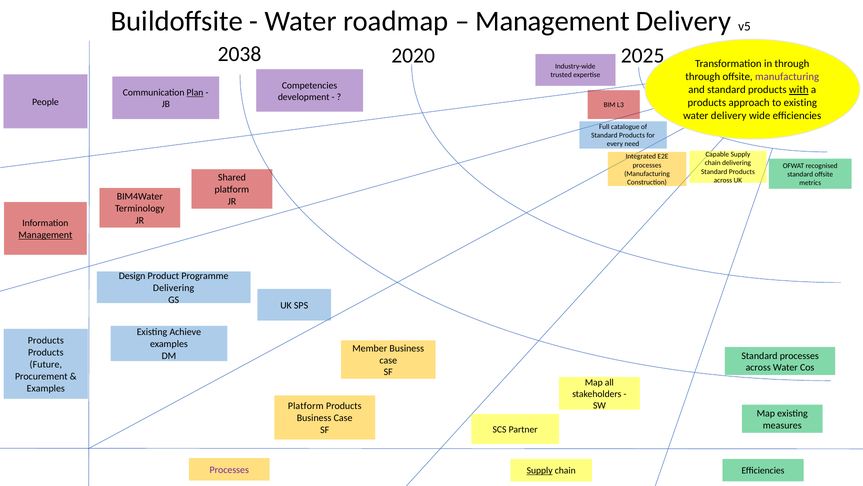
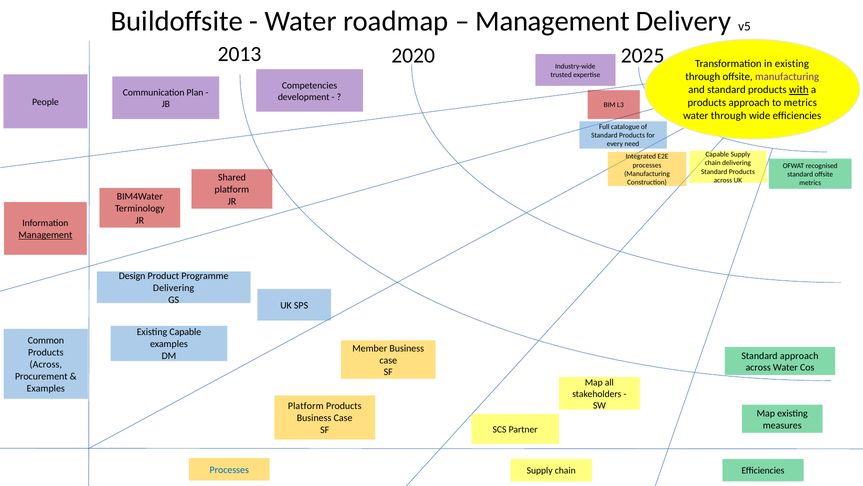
2038: 2038 -> 2013
in through: through -> existing
Plan underline: present -> none
to existing: existing -> metrics
water delivery: delivery -> through
Existing Achieve: Achieve -> Capable
Products at (46, 340): Products -> Common
Standard processes: processes -> approach
Future at (46, 364): Future -> Across
Processes at (229, 470) colour: purple -> blue
Supply at (540, 470) underline: present -> none
